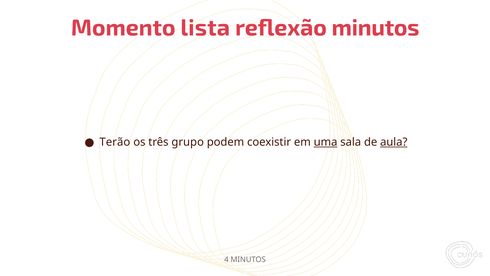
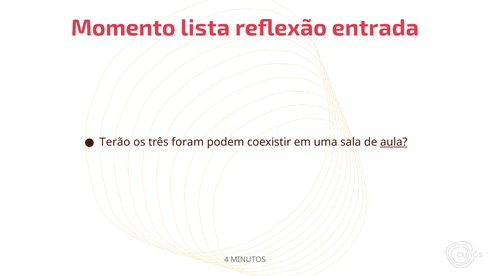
reflexão minutos: minutos -> entrada
grupo: grupo -> foram
uma underline: present -> none
